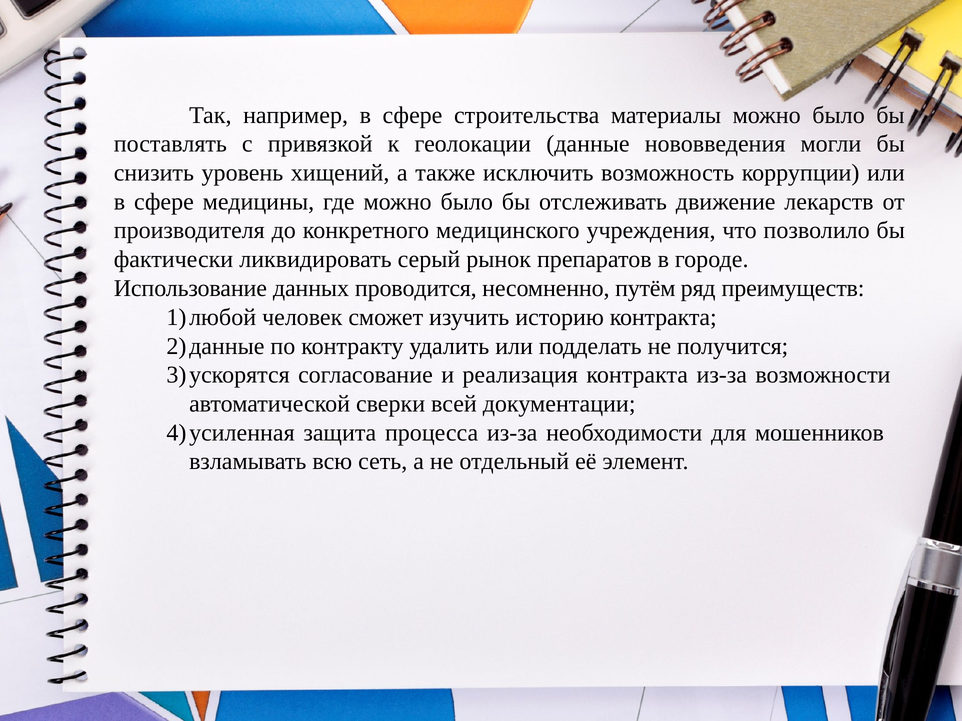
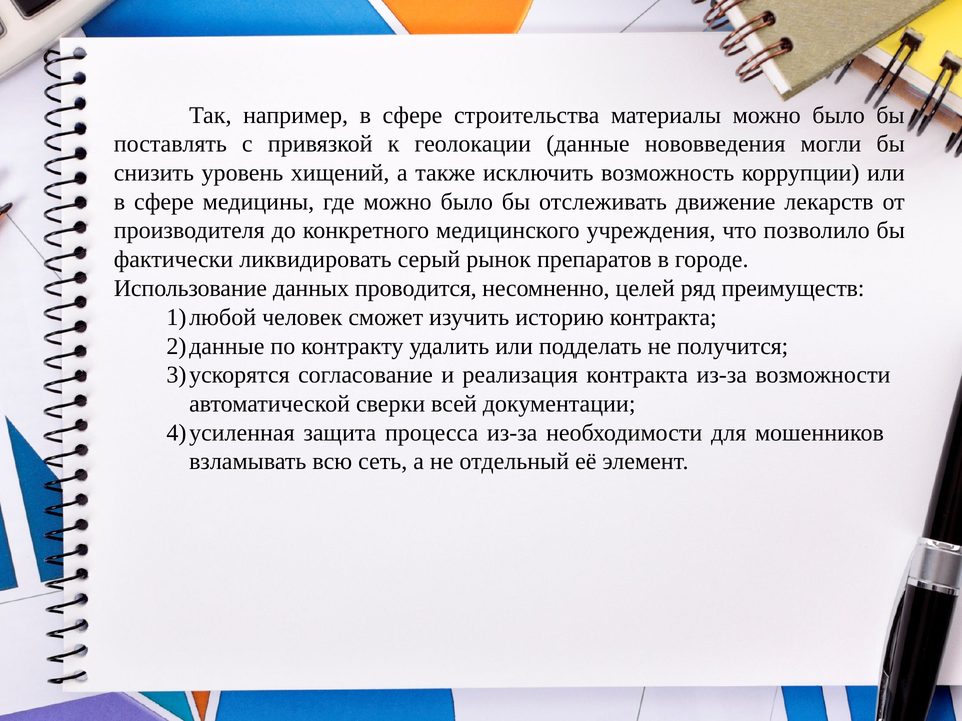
путём: путём -> целей
